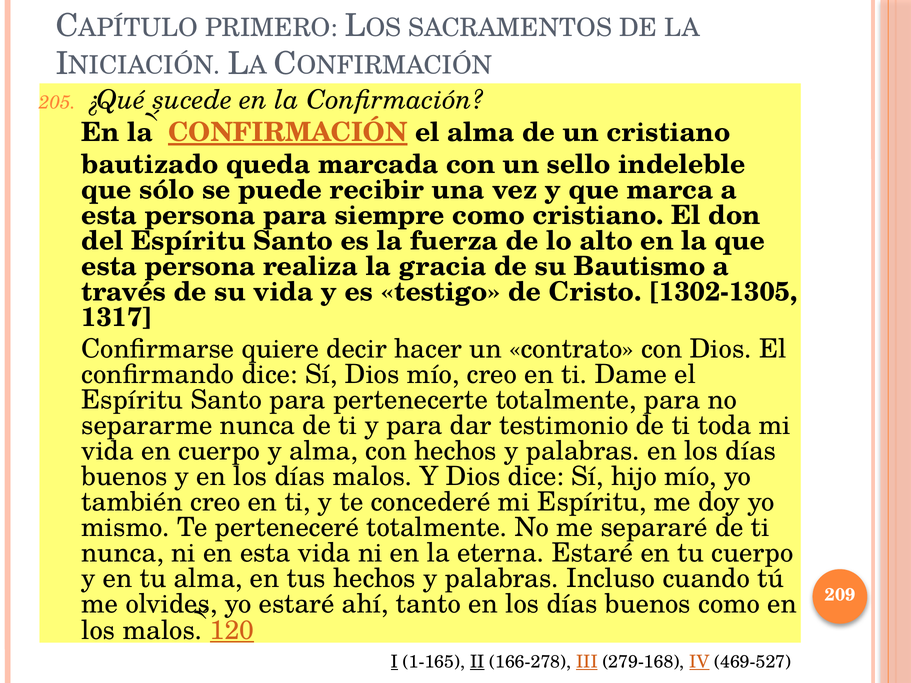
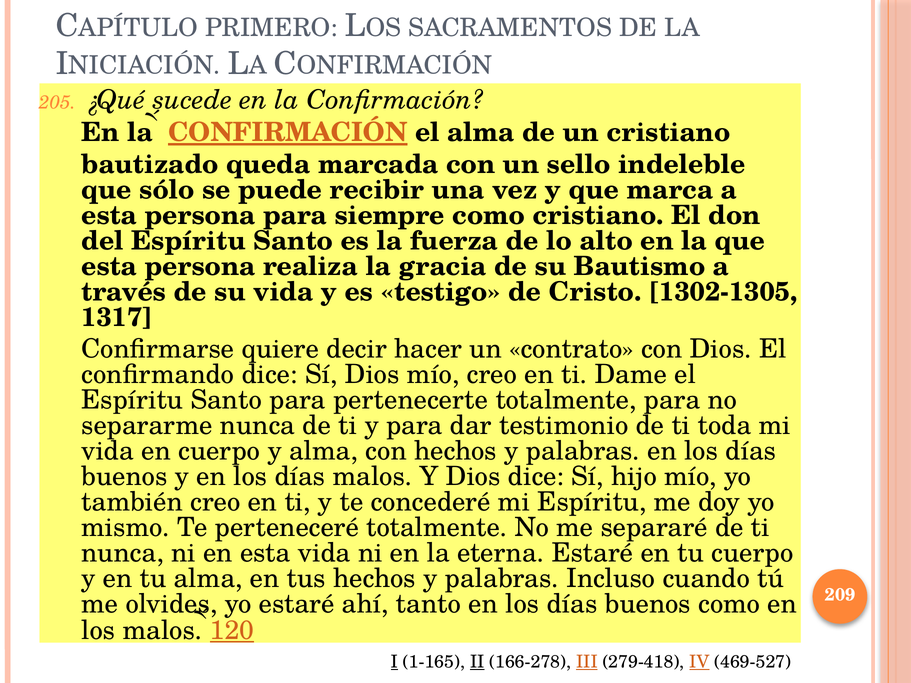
279-168: 279-168 -> 279-418
